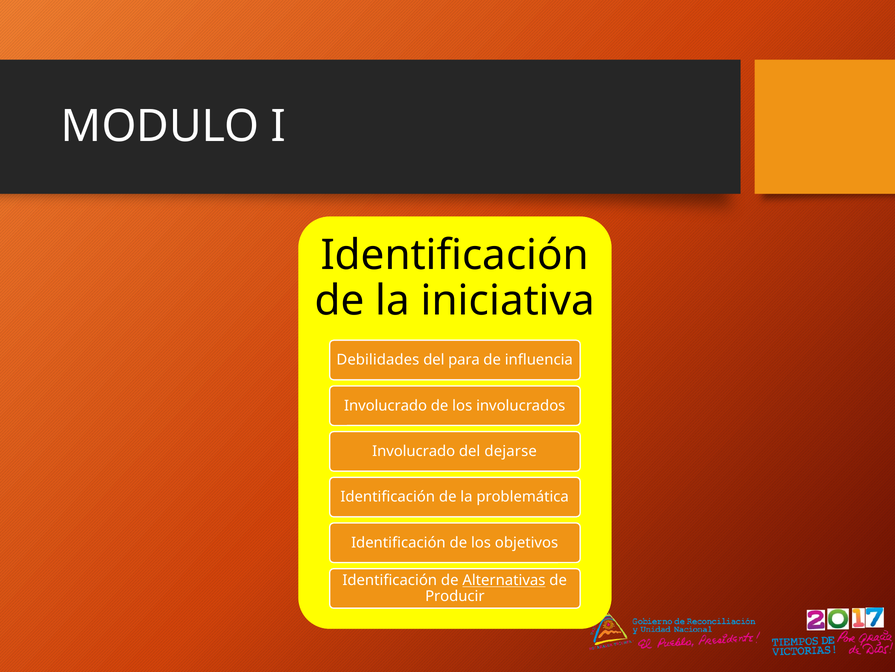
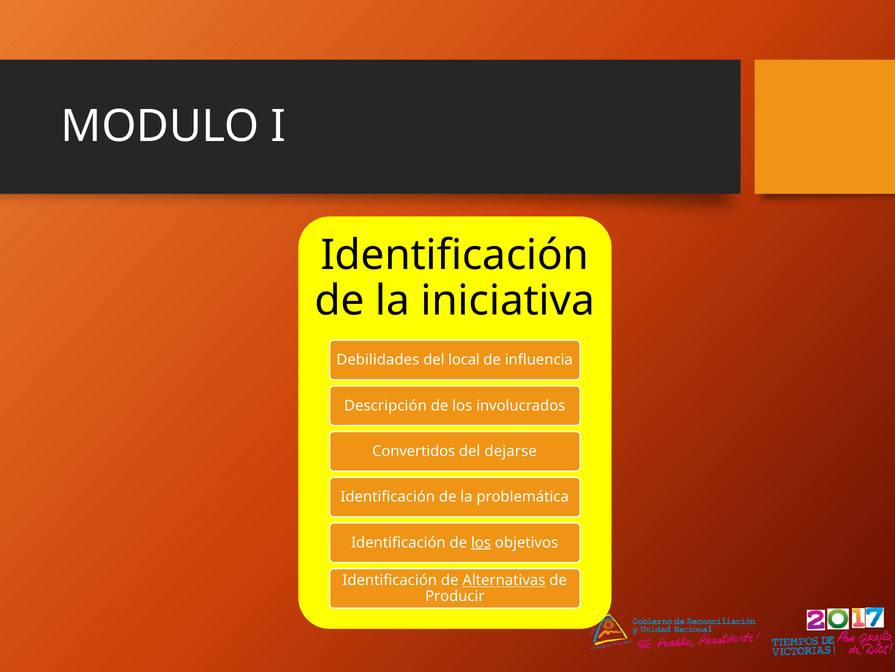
para: para -> local
Involucrado at (386, 405): Involucrado -> Descripción
Involucrado at (414, 451): Involucrado -> Convertidos
los at (481, 542) underline: none -> present
